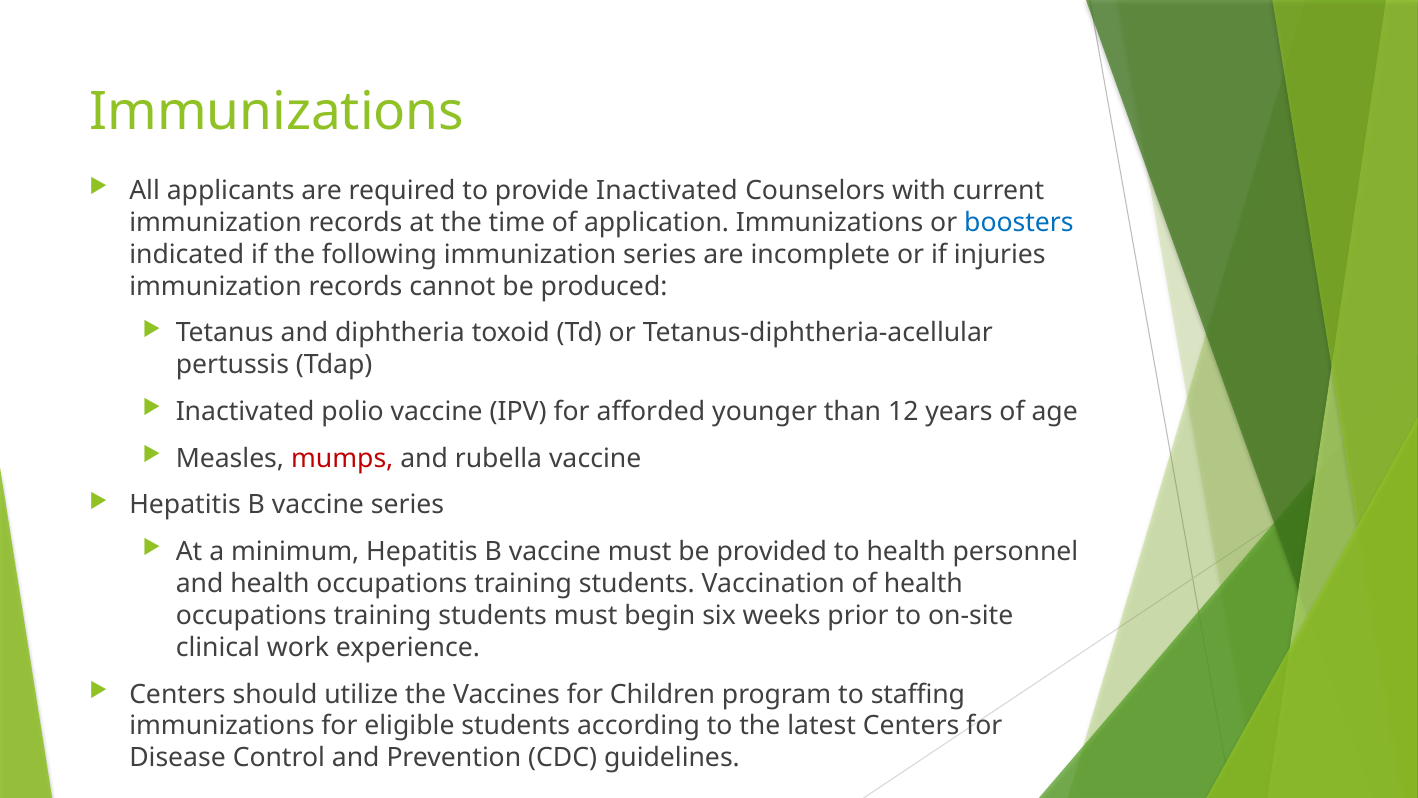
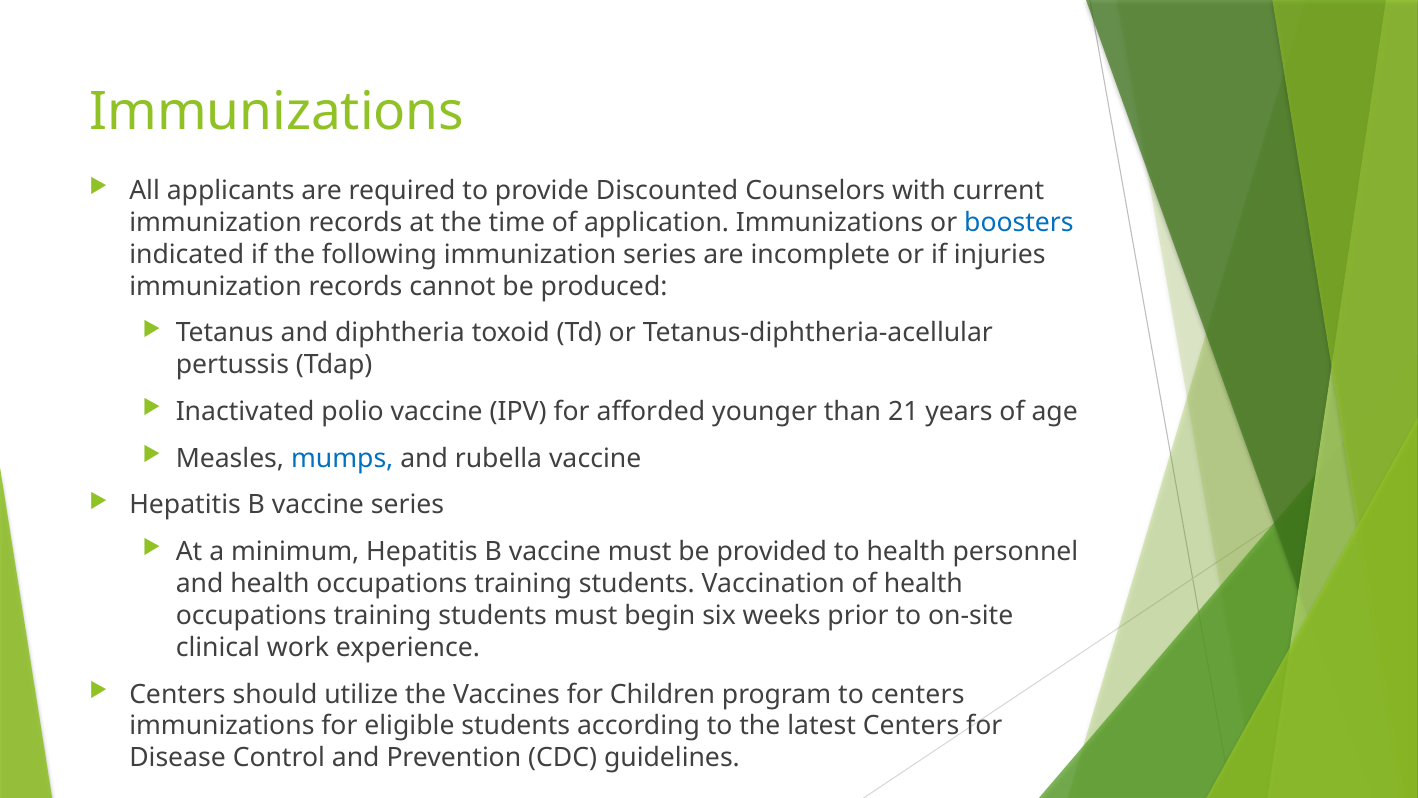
provide Inactivated: Inactivated -> Discounted
12: 12 -> 21
mumps colour: red -> blue
to staffing: staffing -> centers
